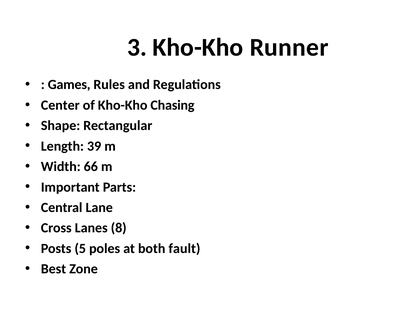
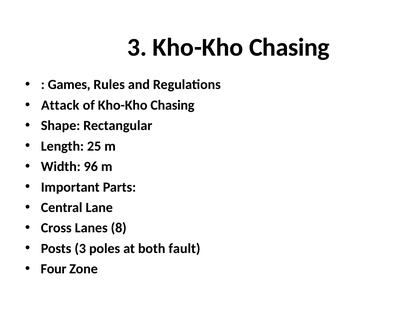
Runner at (289, 47): Runner -> Chasing
Center: Center -> Attack
39: 39 -> 25
66: 66 -> 96
5: 5 -> 3
Best: Best -> Four
